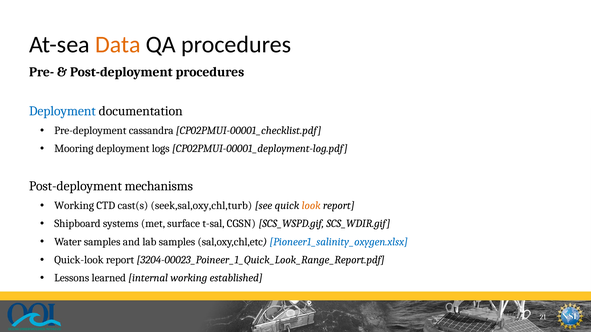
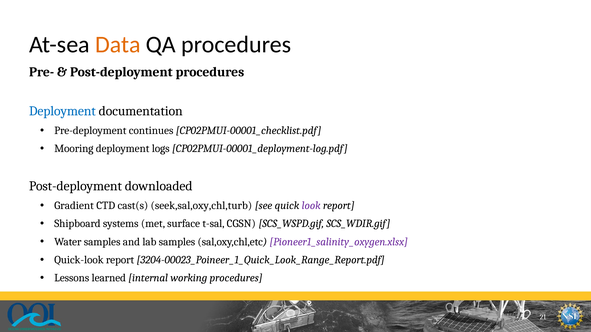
cassandra: cassandra -> continues
mechanisms: mechanisms -> downloaded
Working at (74, 206): Working -> Gradient
look colour: orange -> purple
Pioneer1_salinity_oxygen.xlsx colour: blue -> purple
working established: established -> procedures
